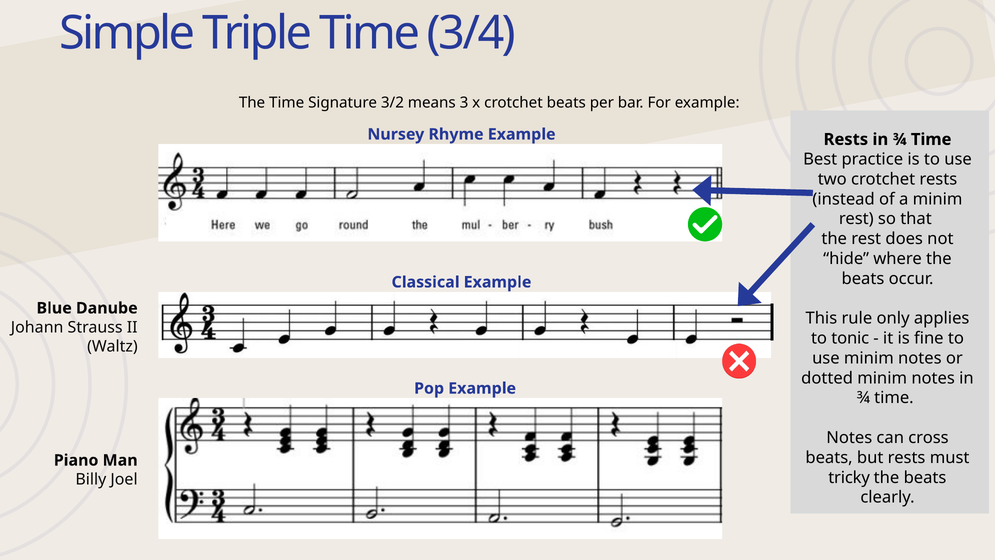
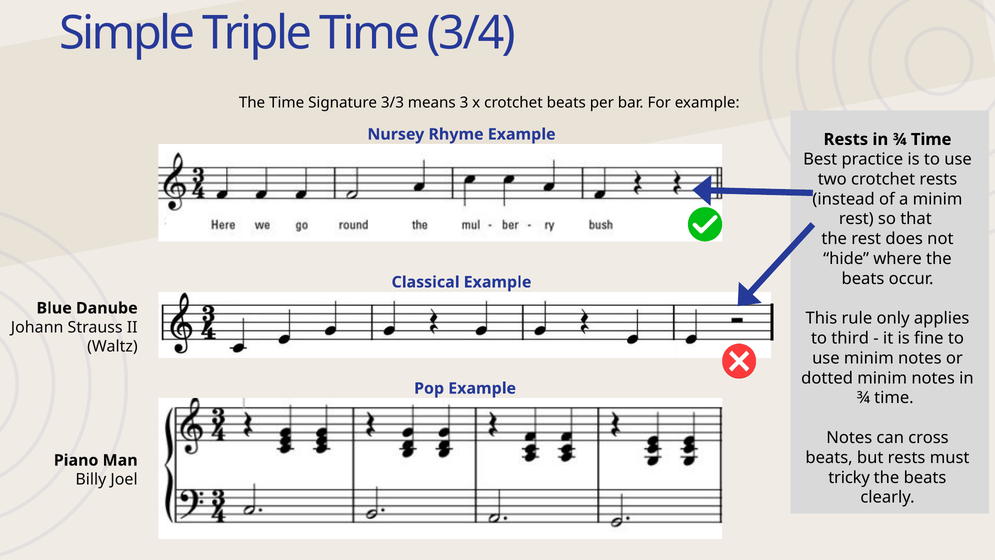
3/2: 3/2 -> 3/3
tonic: tonic -> third
